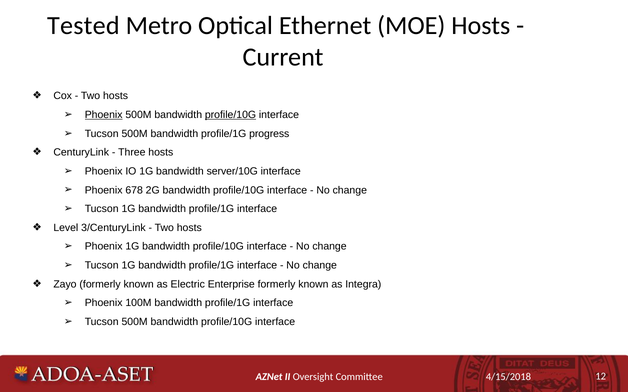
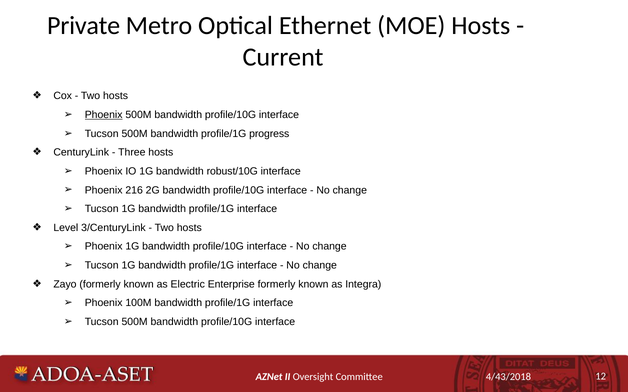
Tested: Tested -> Private
profile/10G at (230, 115) underline: present -> none
server/10G: server/10G -> robust/10G
678: 678 -> 216
4/15/2018: 4/15/2018 -> 4/43/2018
